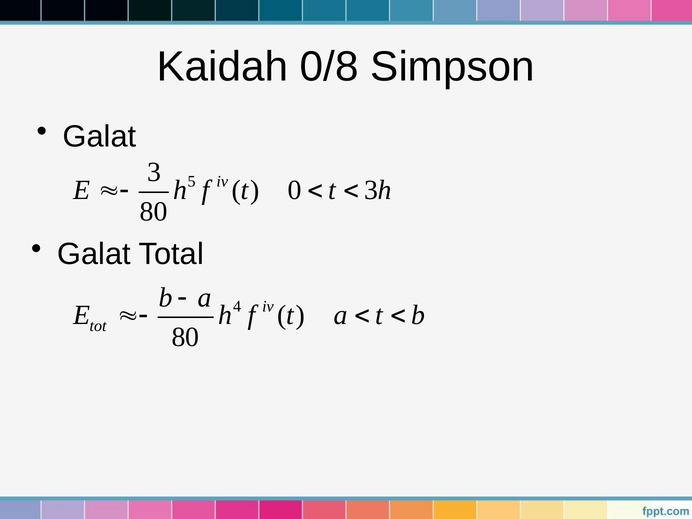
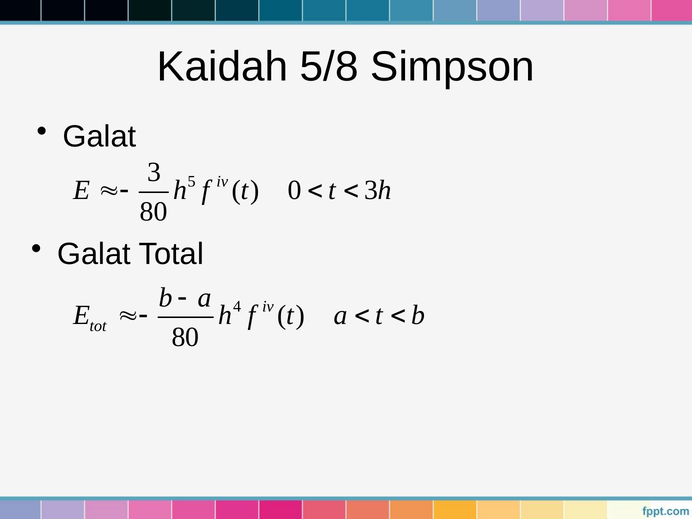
0/8: 0/8 -> 5/8
